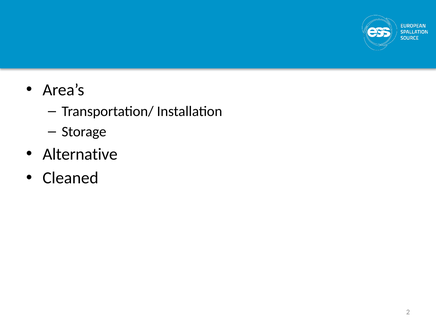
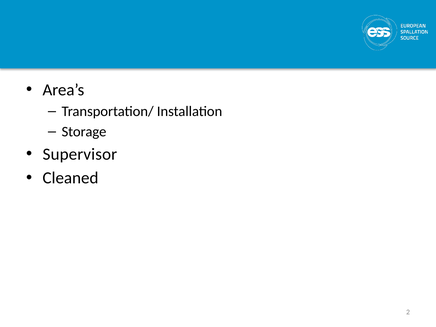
Alternative: Alternative -> Supervisor
